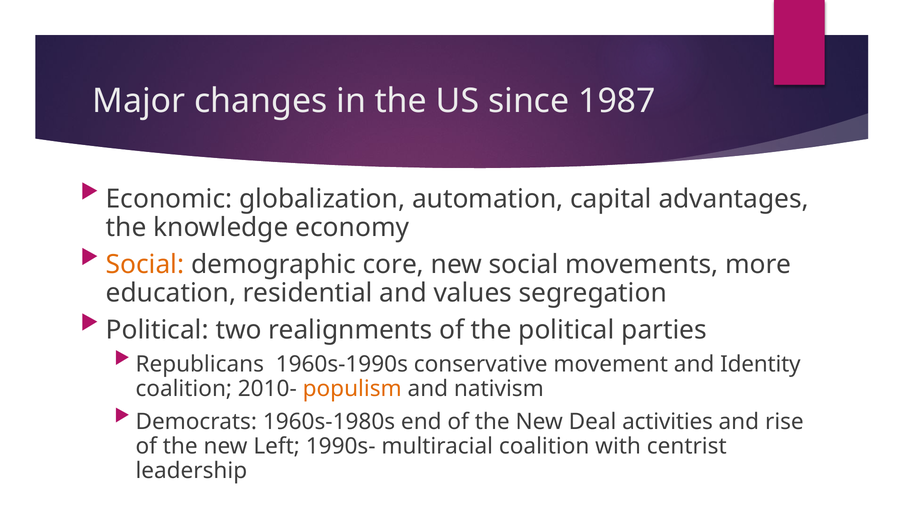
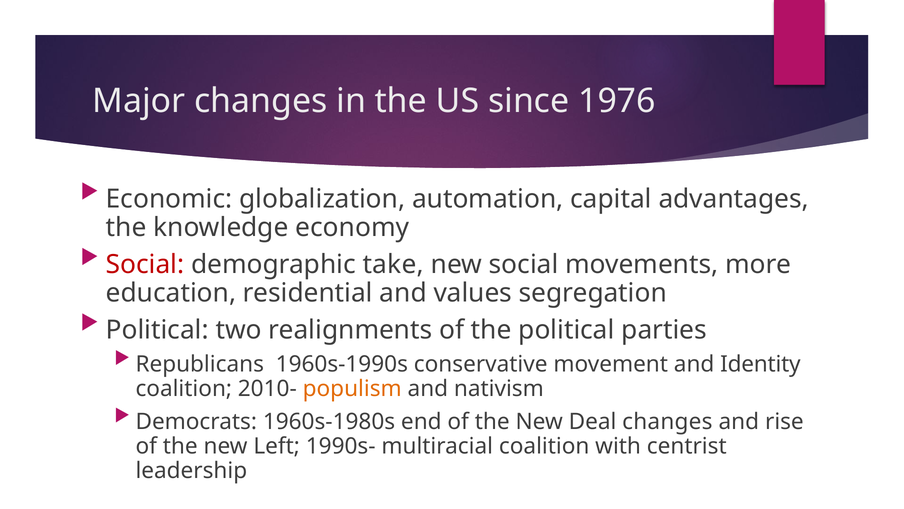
1987: 1987 -> 1976
Social at (145, 264) colour: orange -> red
core: core -> take
Deal activities: activities -> changes
